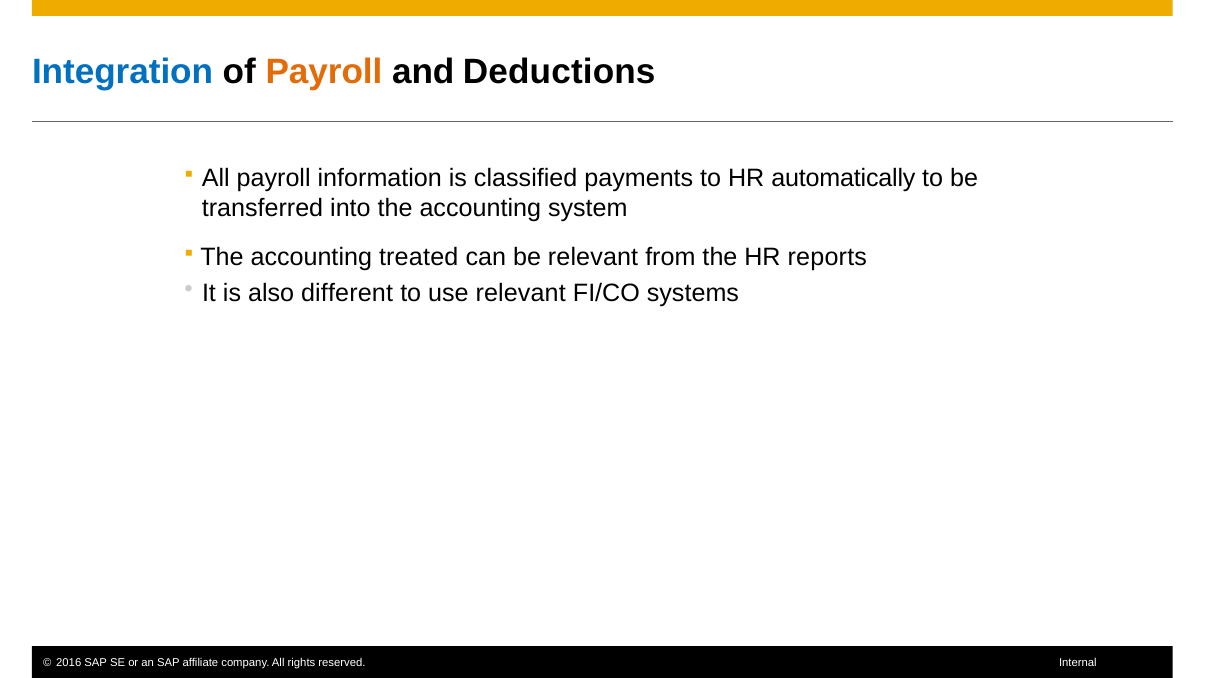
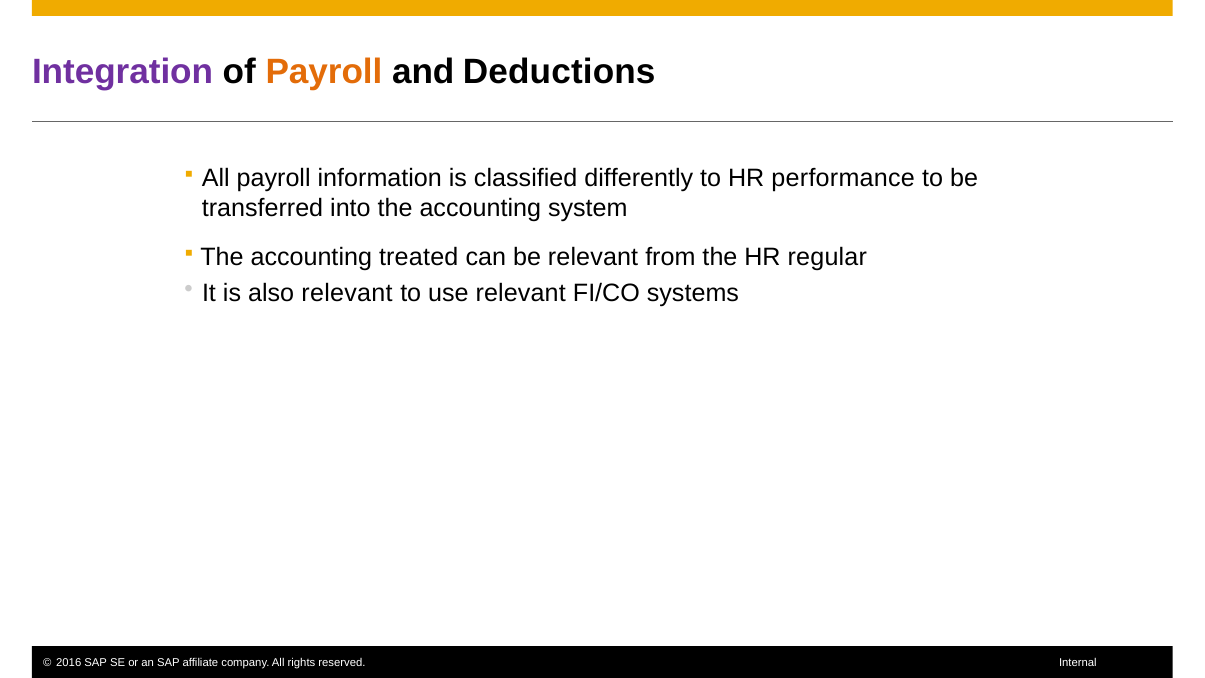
Integration colour: blue -> purple
payments: payments -> differently
automatically: automatically -> performance
reports: reports -> regular
also different: different -> relevant
